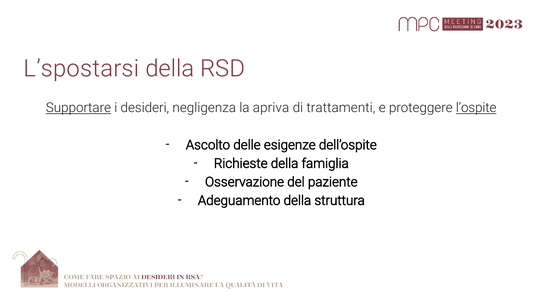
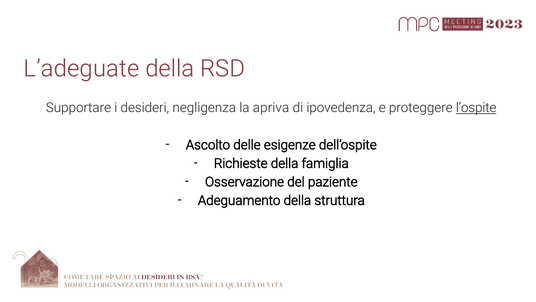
L’spostarsi: L’spostarsi -> L’adeguate
Supportare underline: present -> none
trattamenti: trattamenti -> ipovedenza
